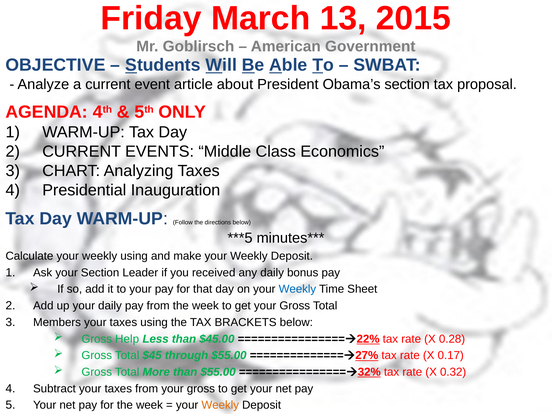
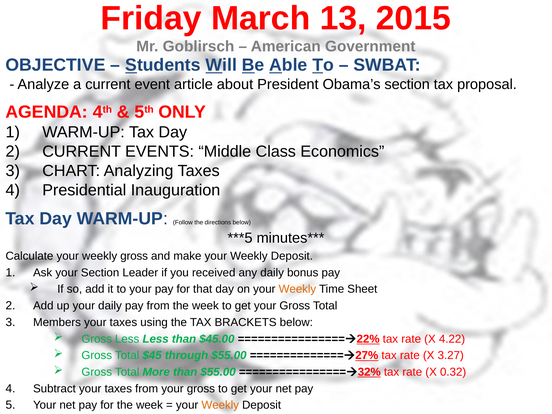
weekly using: using -> gross
Weekly at (297, 289) colour: blue -> orange
Gross Help: Help -> Less
0.28: 0.28 -> 4.22
0.17: 0.17 -> 3.27
